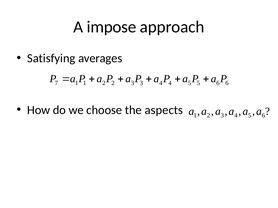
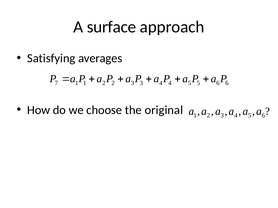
impose: impose -> surface
aspects: aspects -> original
